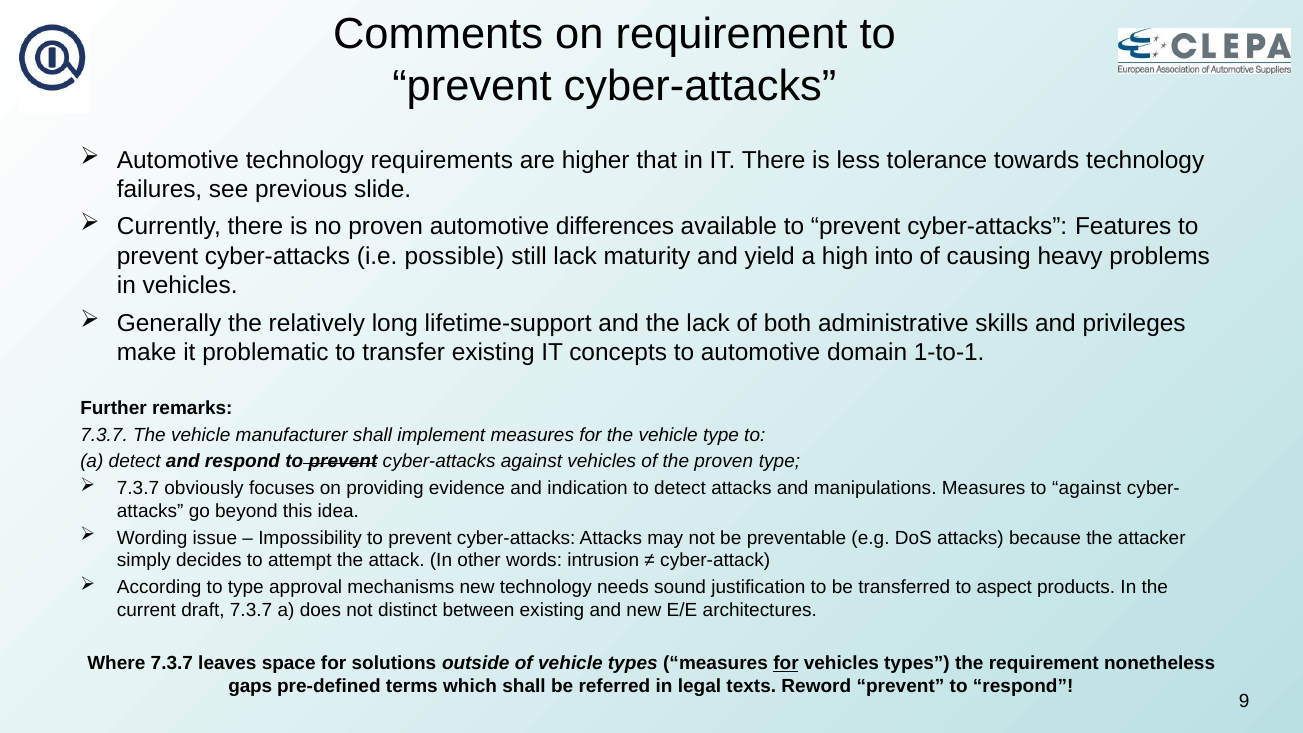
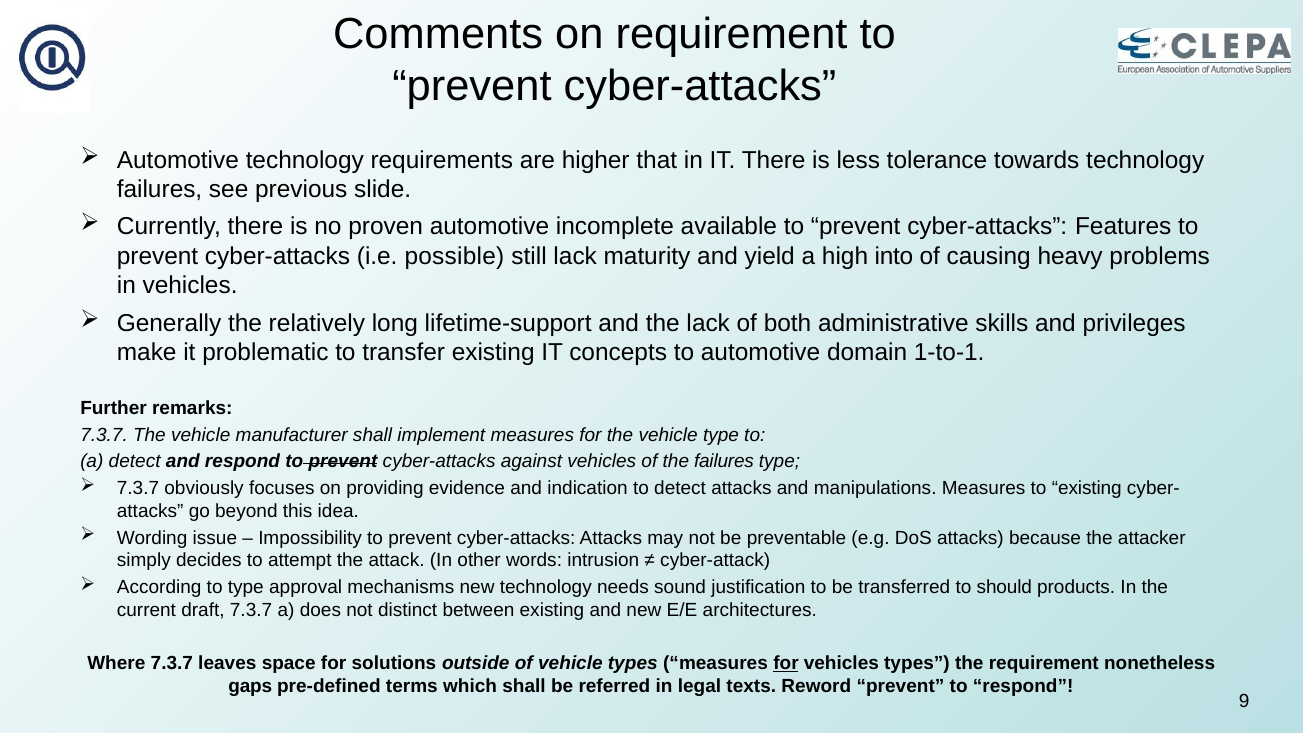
differences: differences -> incomplete
the proven: proven -> failures
to against: against -> existing
aspect: aspect -> should
